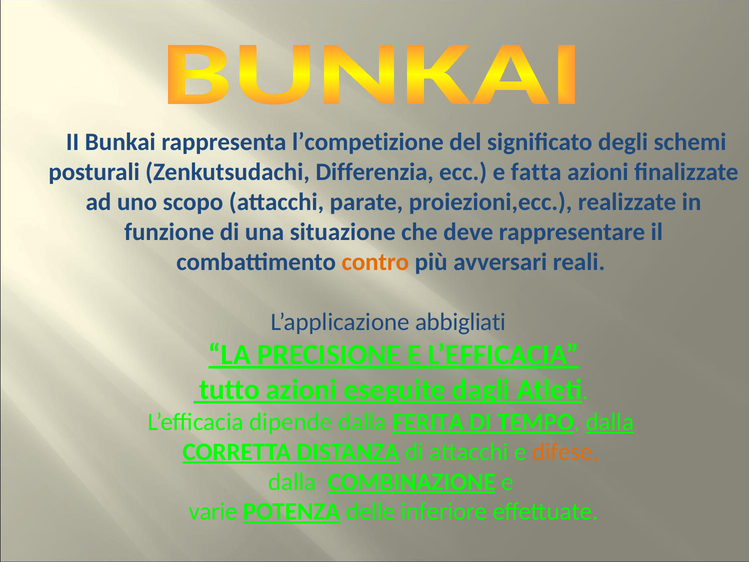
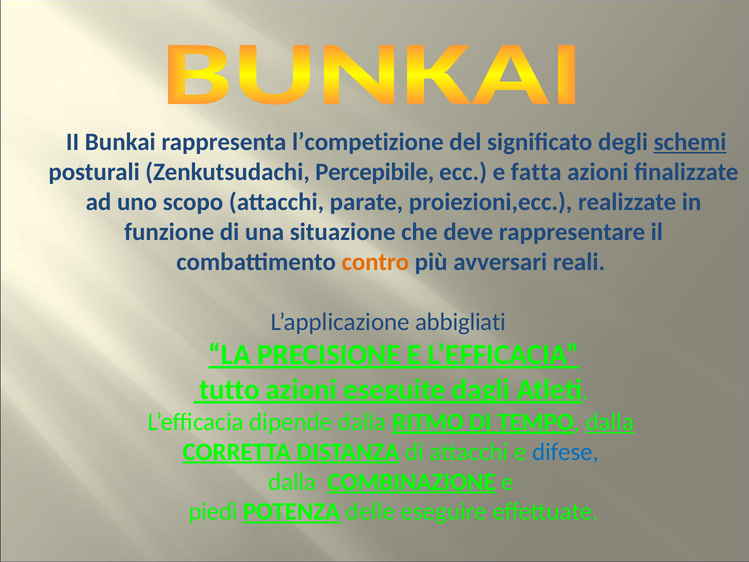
schemi underline: none -> present
Differenzia: Differenzia -> Percepibile
FERITA: FERITA -> RITMO
difese colour: orange -> blue
varie: varie -> piedi
inferiore: inferiore -> eseguire
